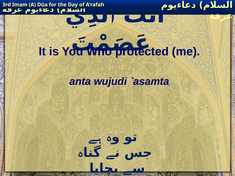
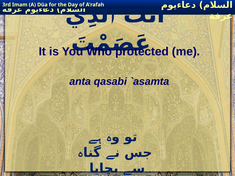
wujudi: wujudi -> qasabi
